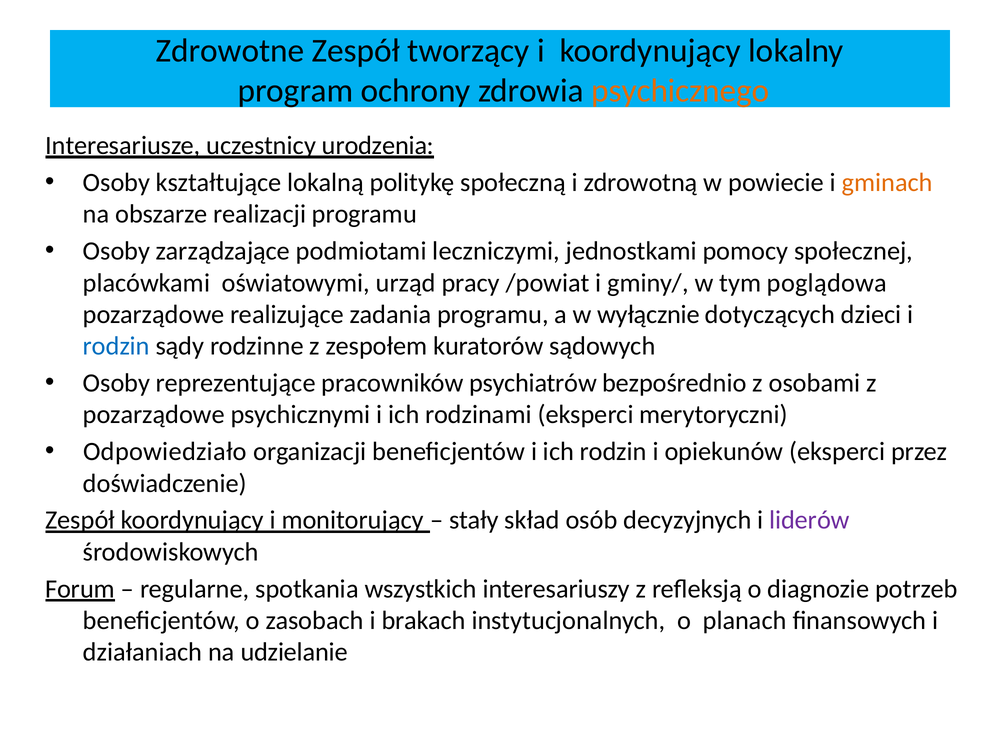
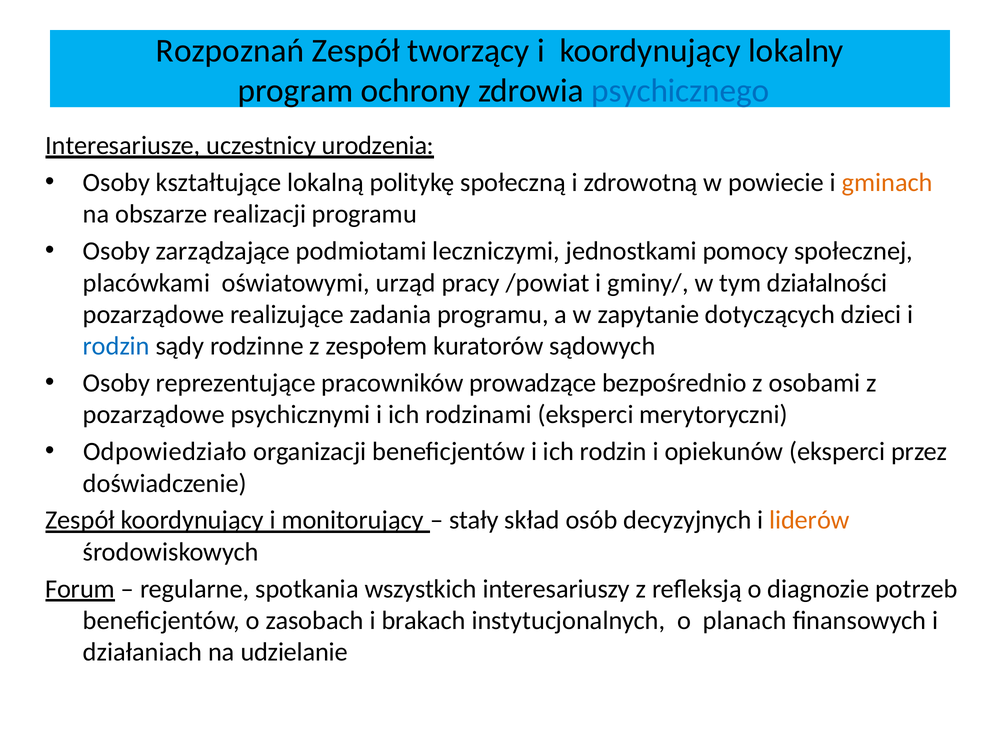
Zdrowotne: Zdrowotne -> Rozpoznań
psychicznego colour: orange -> blue
poglądowa: poglądowa -> działalności
wyłącznie: wyłącznie -> zapytanie
psychiatrów: psychiatrów -> prowadzące
liderów colour: purple -> orange
